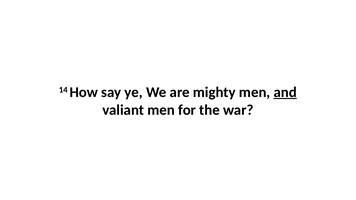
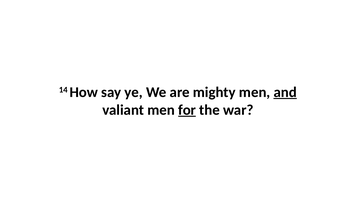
for underline: none -> present
